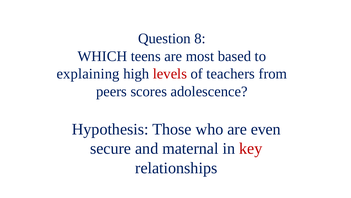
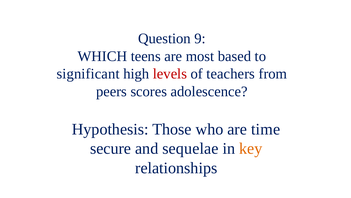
8: 8 -> 9
explaining: explaining -> significant
even: even -> time
maternal: maternal -> sequelae
key colour: red -> orange
